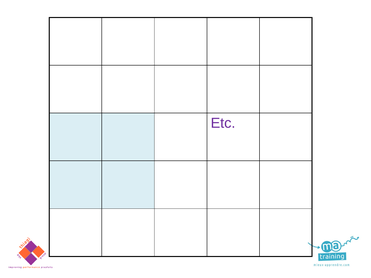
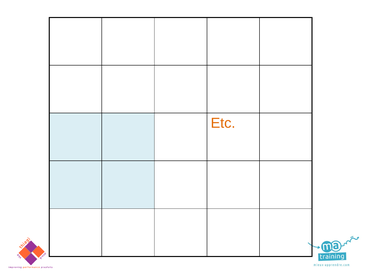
Etc colour: purple -> orange
